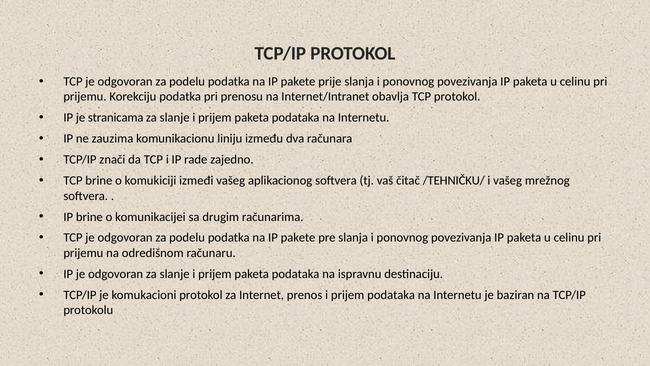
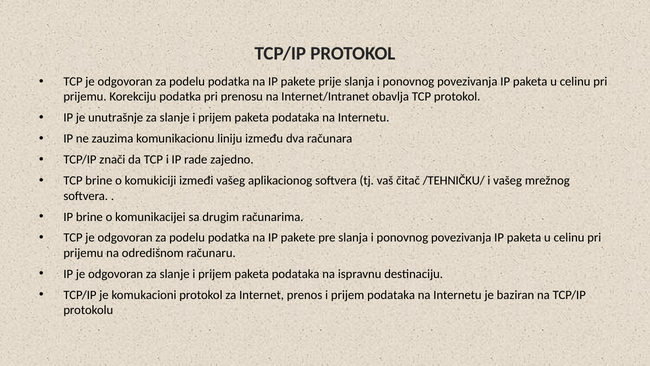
stranicama: stranicama -> unutrašnje
